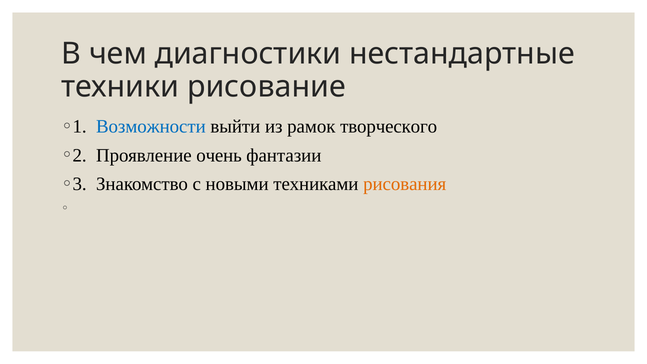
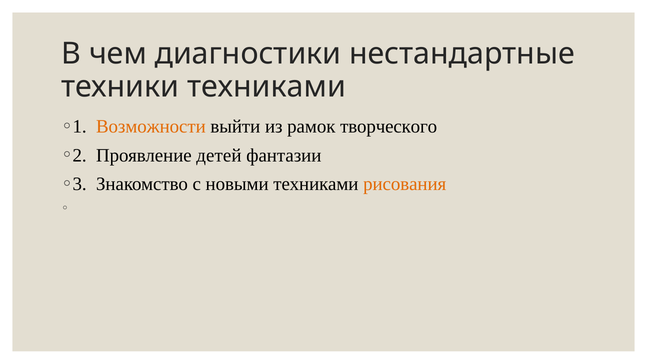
техники рисование: рисование -> техниками
Возможности colour: blue -> orange
очень: очень -> детей
